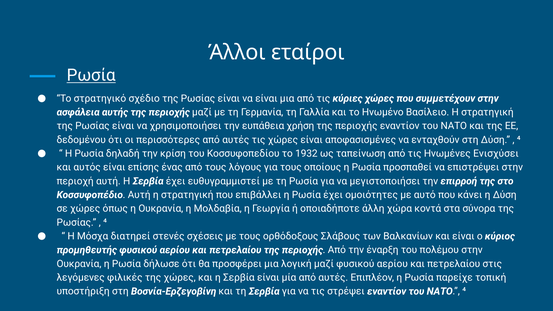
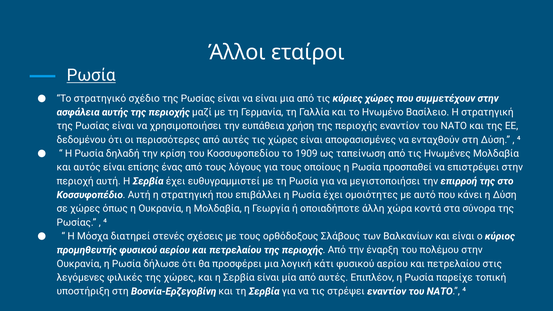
1932: 1932 -> 1909
Ηνωμένες Ενισχύσει: Ενισχύσει -> Μολδαβία
λογική μαζί: μαζί -> κάτι
